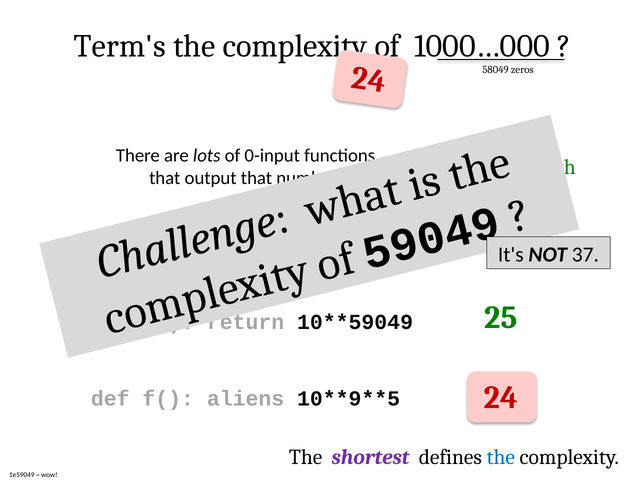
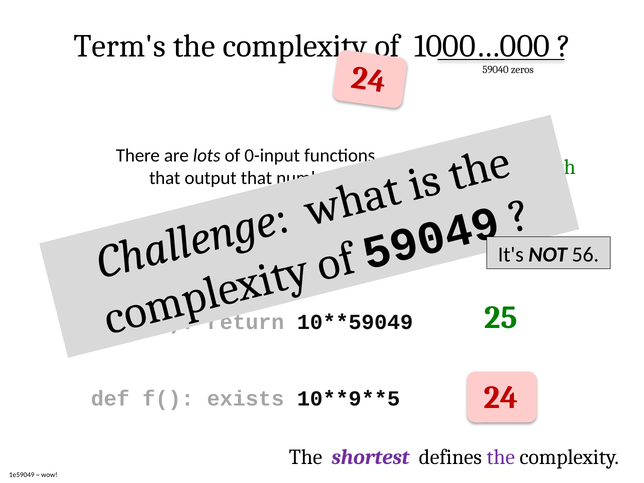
58049: 58049 -> 59040
37: 37 -> 56
aliens: aliens -> exists
the at (501, 457) colour: blue -> purple
